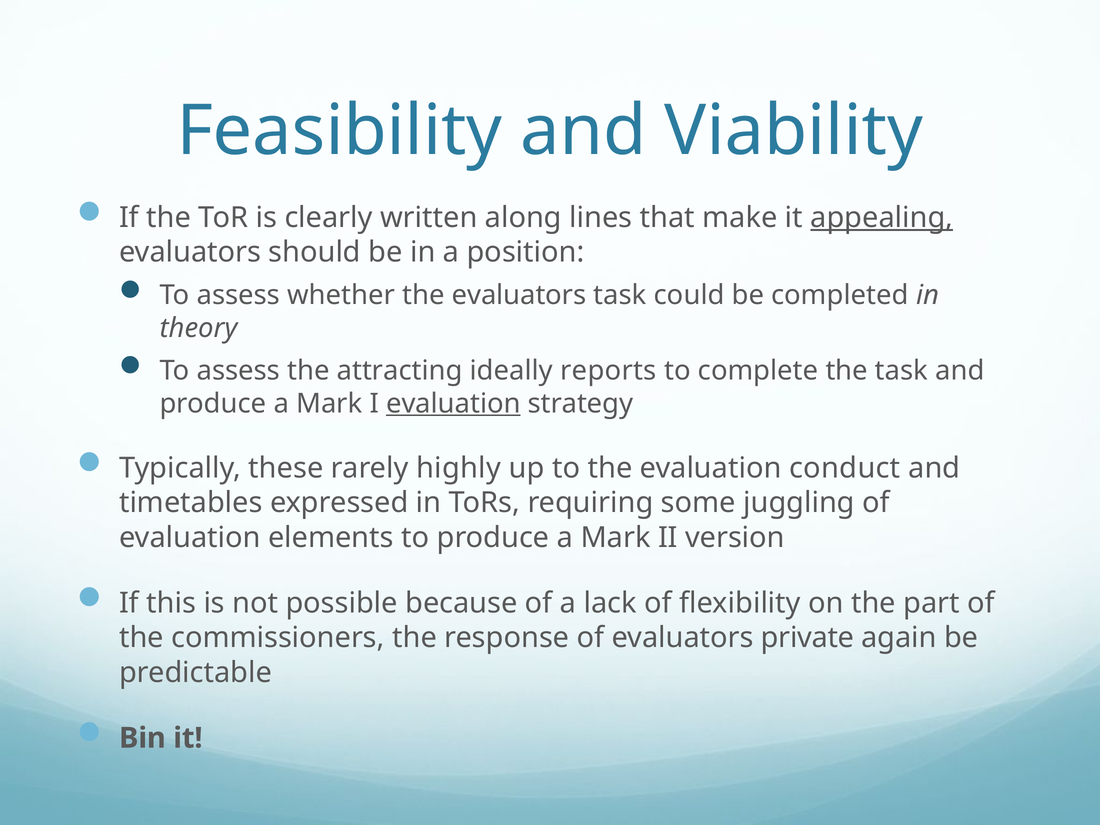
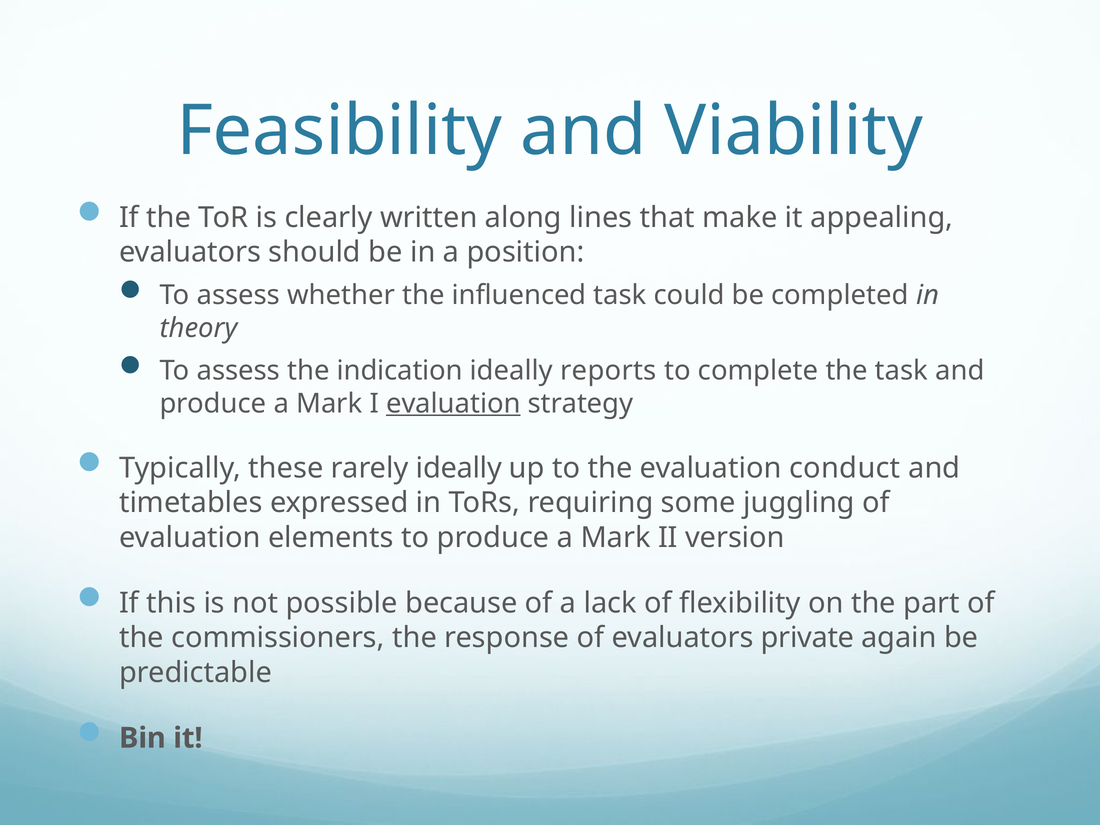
appealing underline: present -> none
the evaluators: evaluators -> influenced
attracting: attracting -> indication
rarely highly: highly -> ideally
